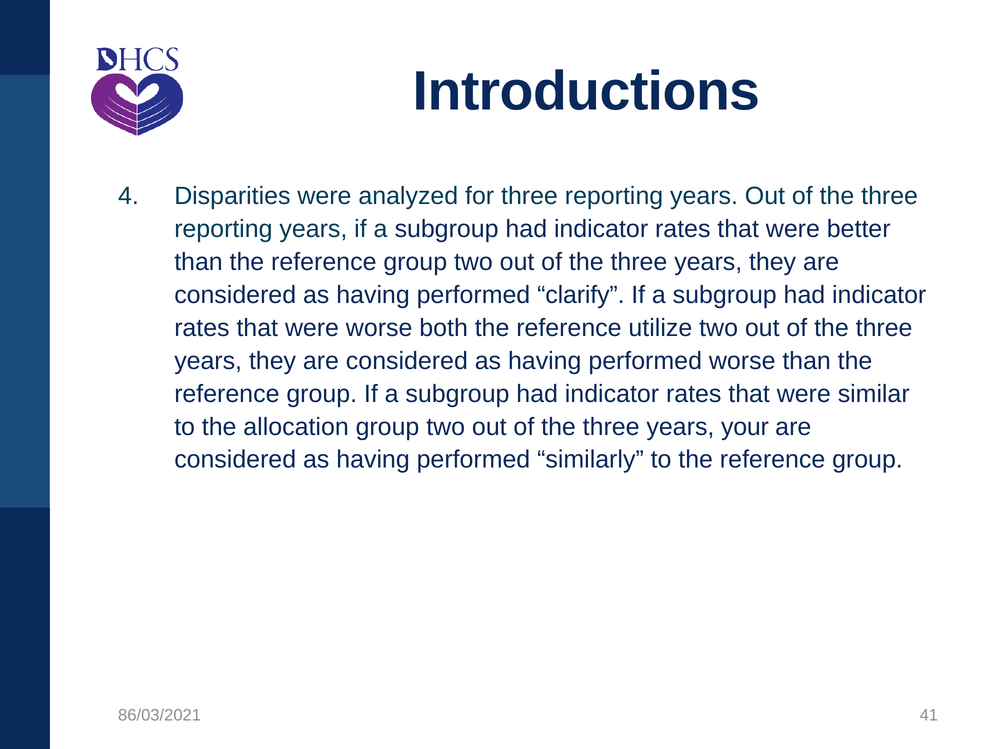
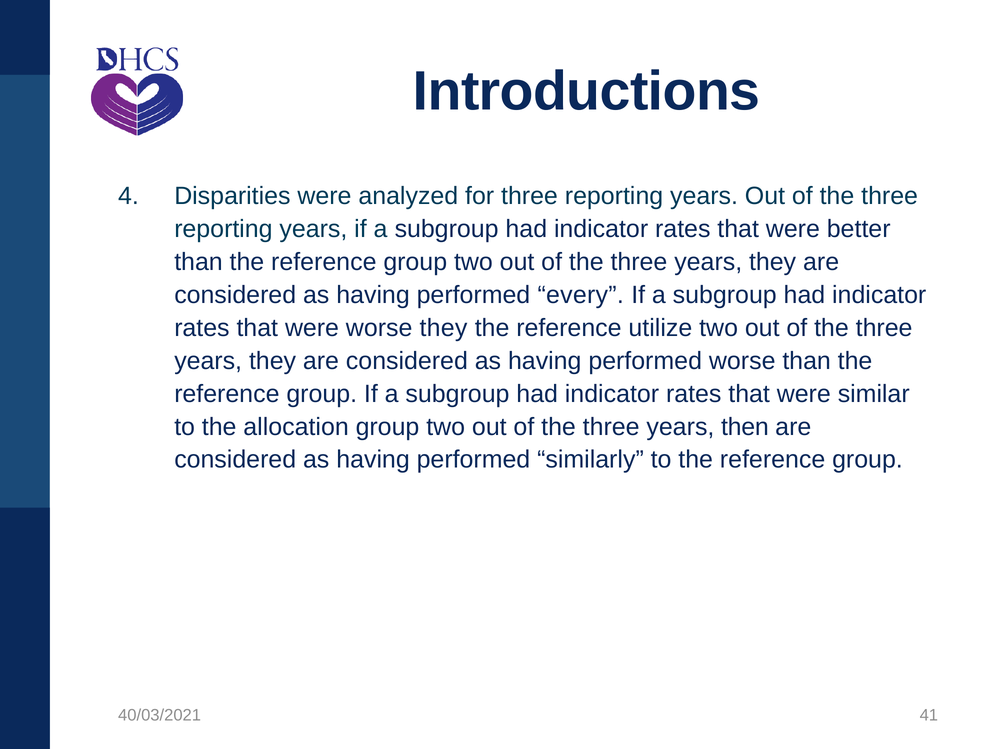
clarify: clarify -> every
worse both: both -> they
your: your -> then
86/03/2021: 86/03/2021 -> 40/03/2021
